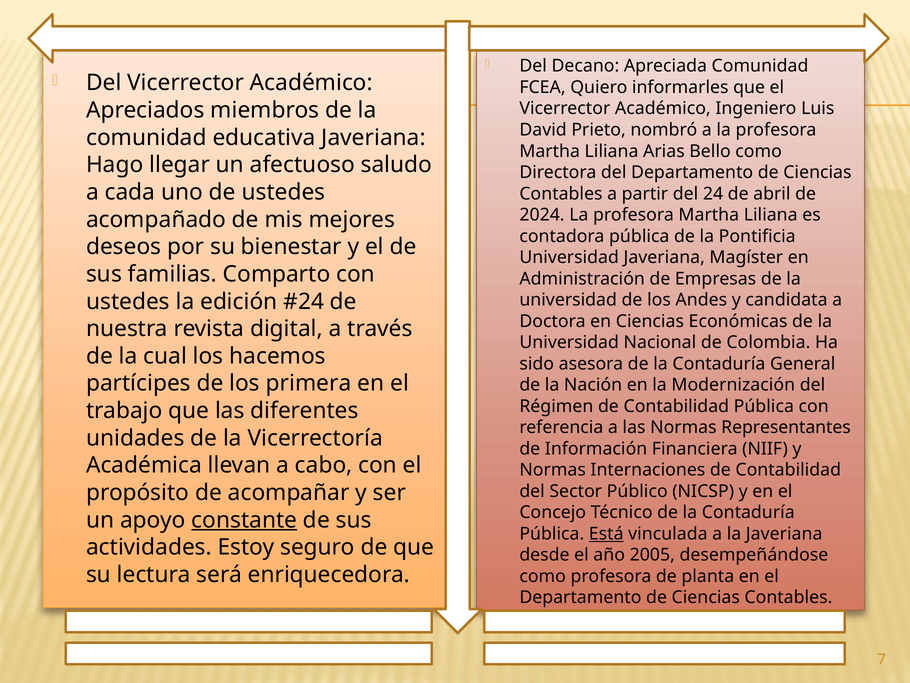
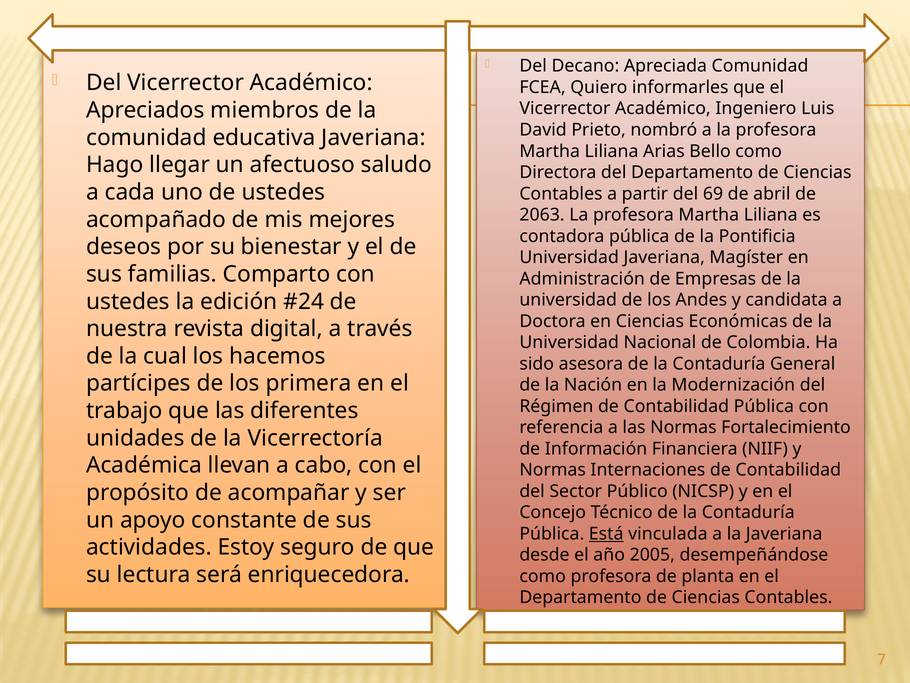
24: 24 -> 69
2024: 2024 -> 2063
Representantes: Representantes -> Fortalecimiento
constante underline: present -> none
